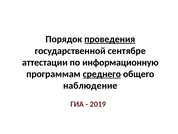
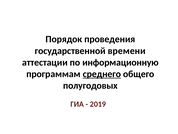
проведения underline: present -> none
сентябре: сентябре -> времени
наблюдение: наблюдение -> полугодовых
